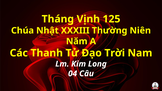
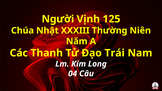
Tháng: Tháng -> Người
Trời: Trời -> Trái
